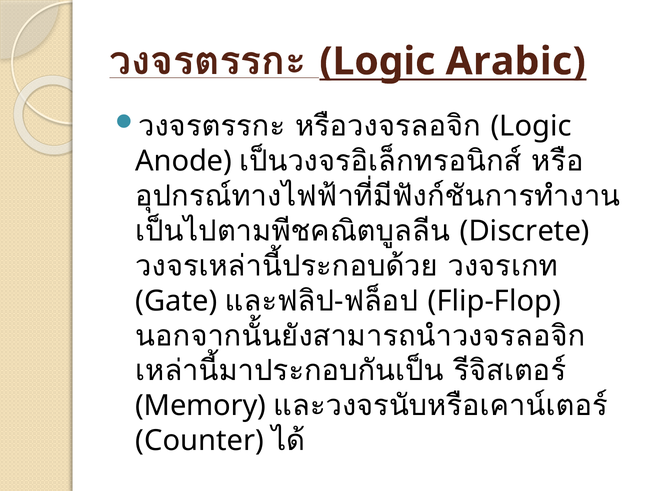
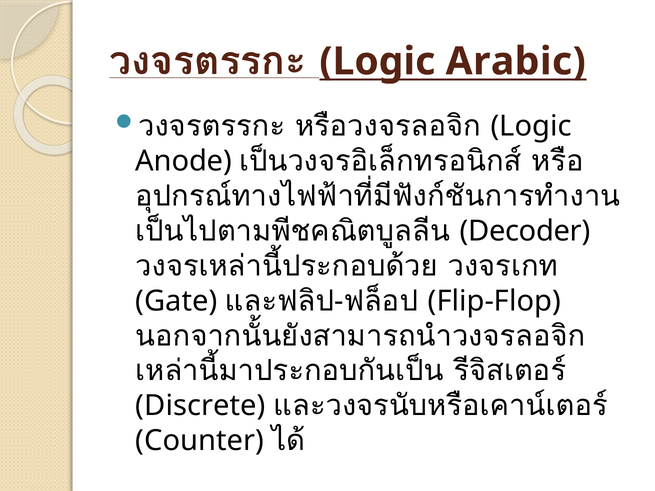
Discrete: Discrete -> Decoder
Memory: Memory -> Discrete
